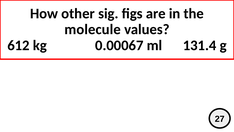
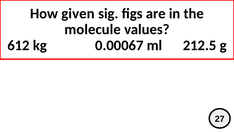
other: other -> given
131.4: 131.4 -> 212.5
